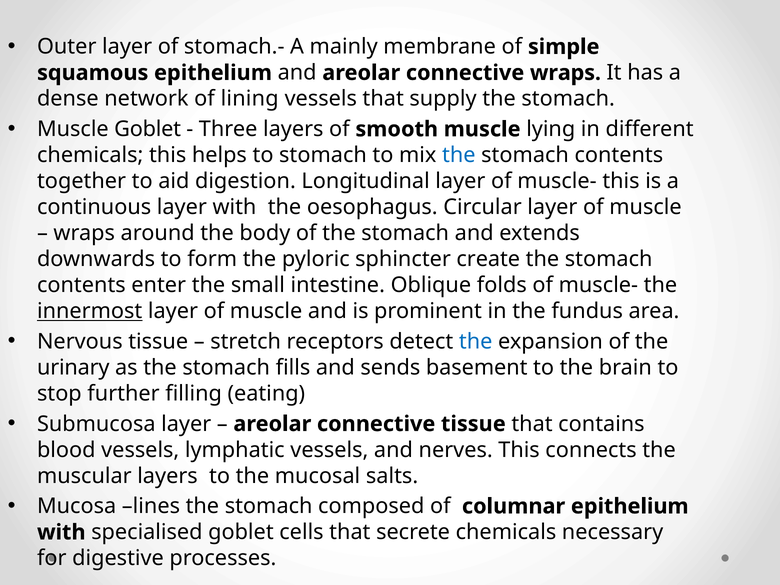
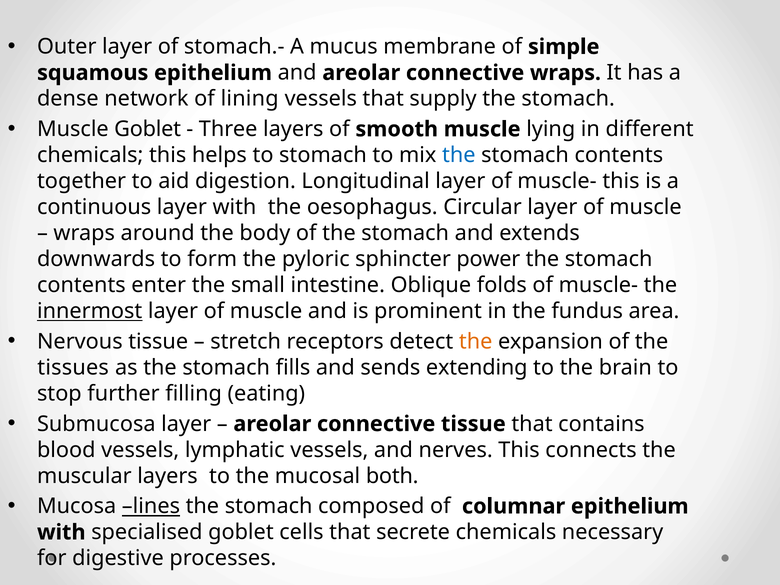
mainly: mainly -> mucus
create: create -> power
the at (476, 342) colour: blue -> orange
urinary: urinary -> tissues
basement: basement -> extending
salts: salts -> both
lines underline: none -> present
